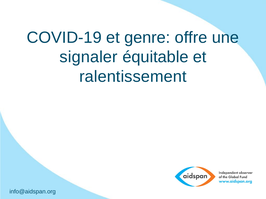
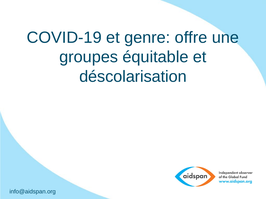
signaler: signaler -> groupes
ralentissement: ralentissement -> déscolarisation
